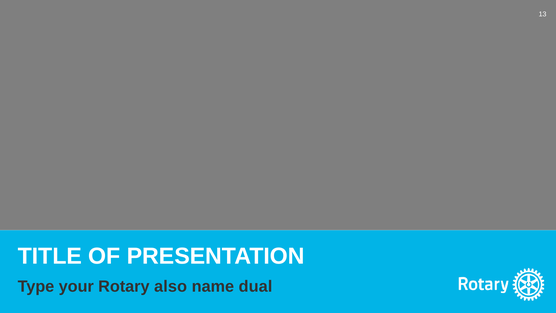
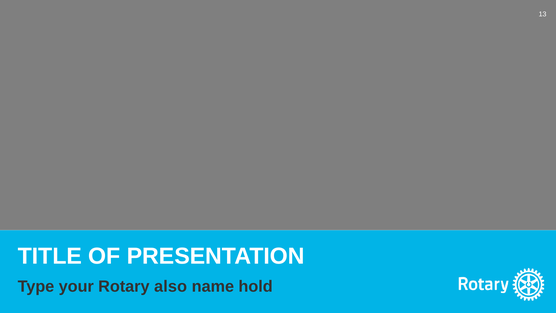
dual: dual -> hold
